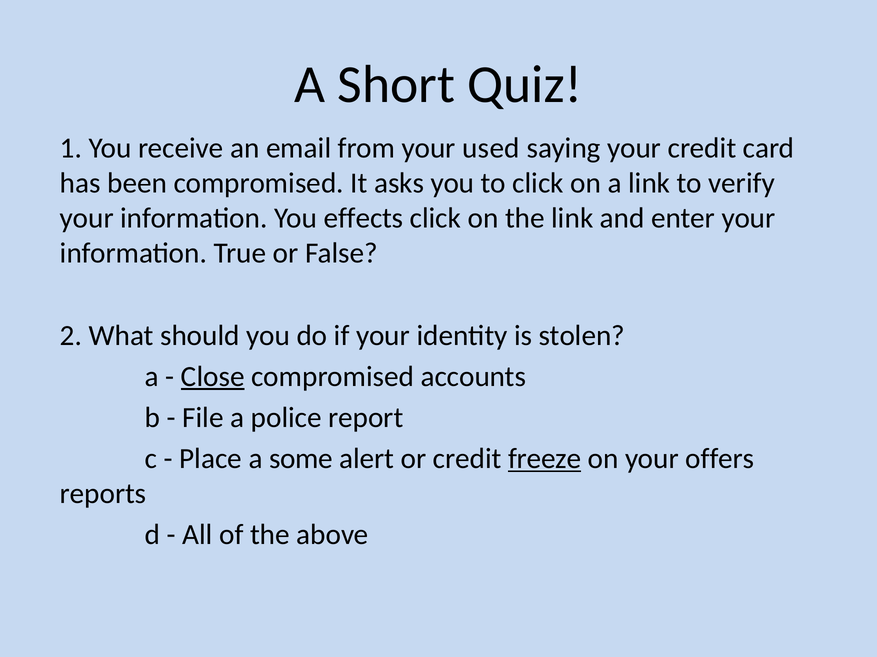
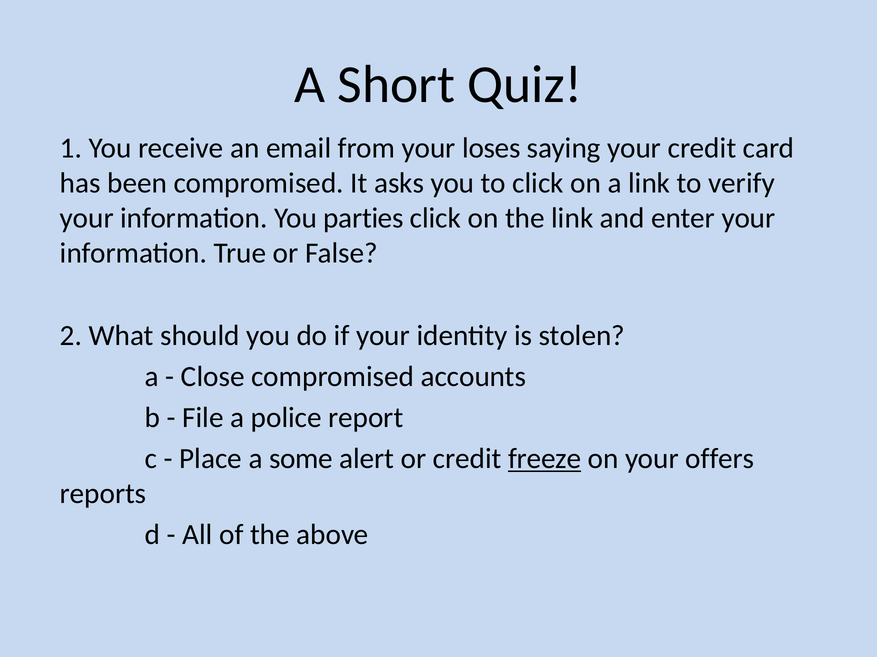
used: used -> loses
effects: effects -> parties
Close underline: present -> none
